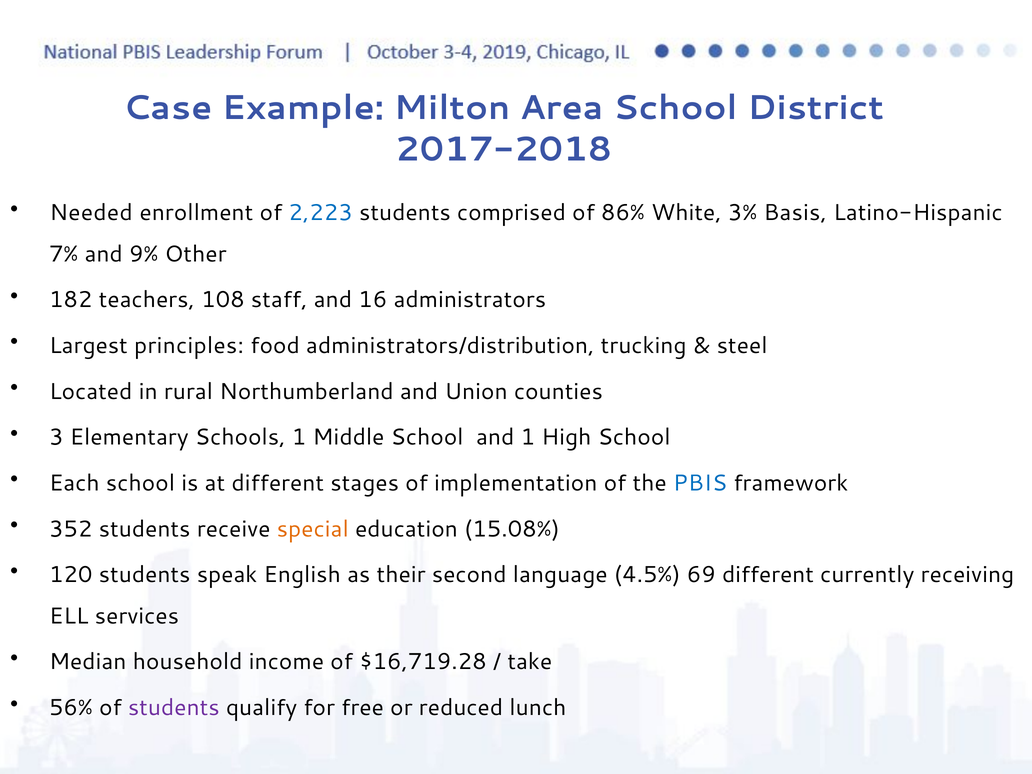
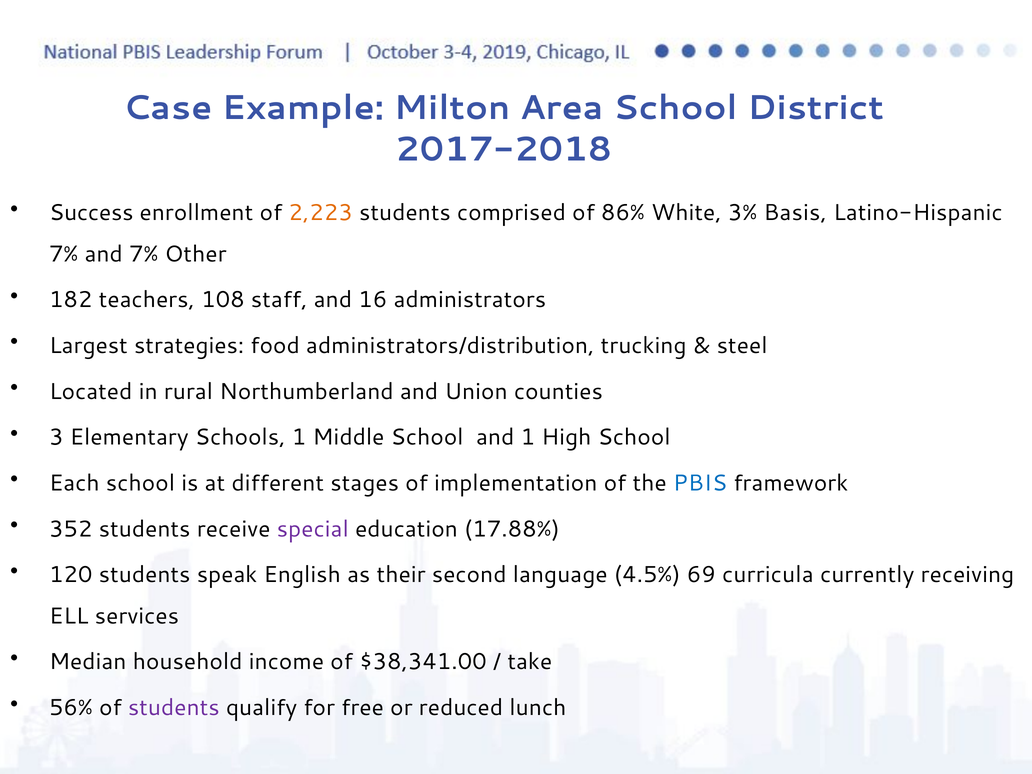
Needed: Needed -> Success
2,223 colour: blue -> orange
and 9%: 9% -> 7%
principles: principles -> strategies
special colour: orange -> purple
15.08%: 15.08% -> 17.88%
69 different: different -> curricula
$16,719.28: $16,719.28 -> $38,341.00
